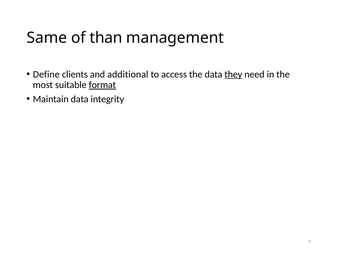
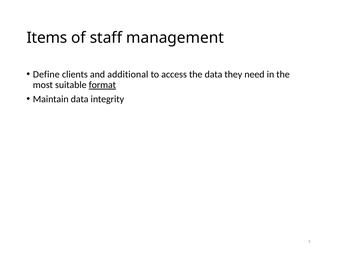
Same: Same -> Items
than: than -> staff
they underline: present -> none
